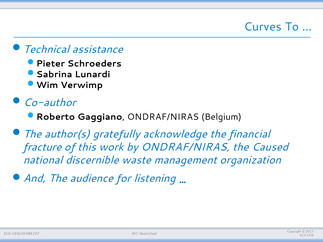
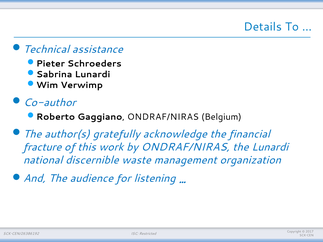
Curves: Curves -> Details
the Caused: Caused -> Lunardi
